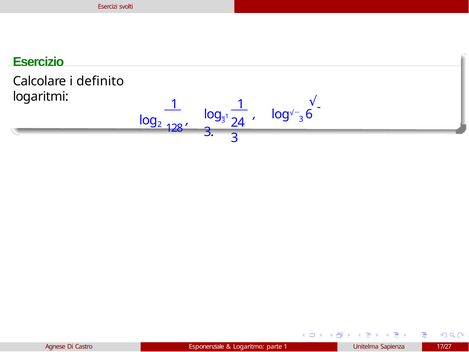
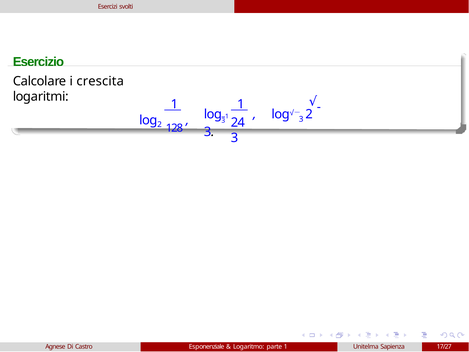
definito: definito -> crescita
3 6: 6 -> 2
